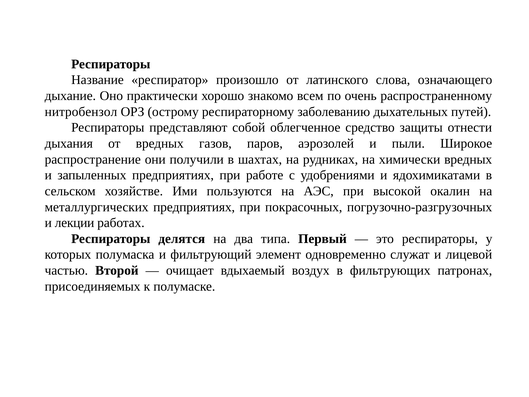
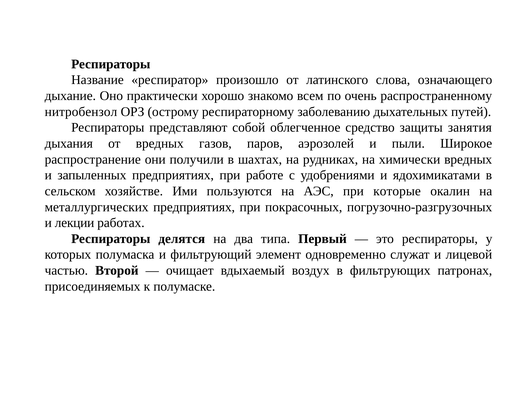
отнести: отнести -> занятия
высокой: высокой -> которые
